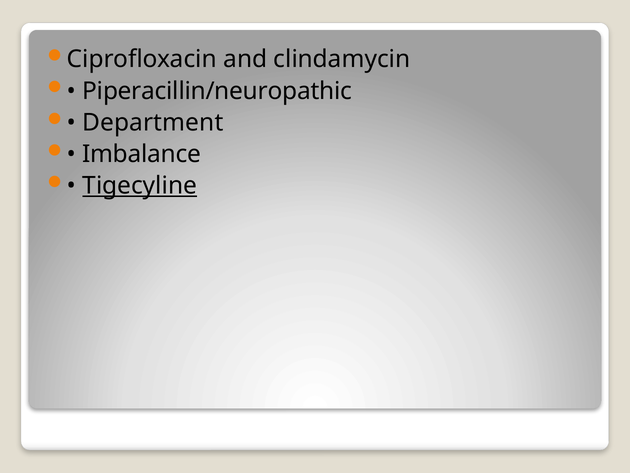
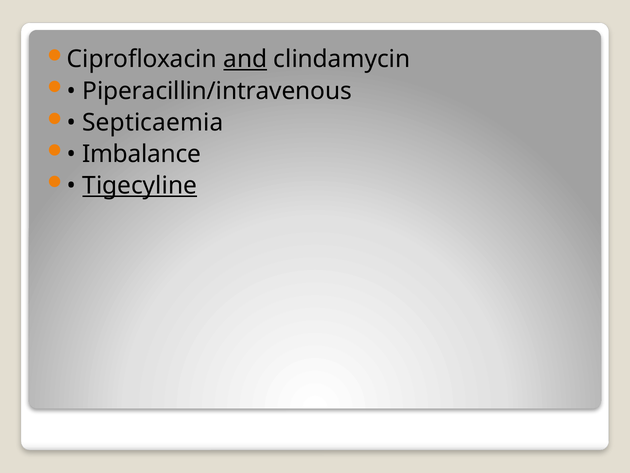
and underline: none -> present
Piperacillin/neuropathic: Piperacillin/neuropathic -> Piperacillin/intravenous
Department: Department -> Septicaemia
